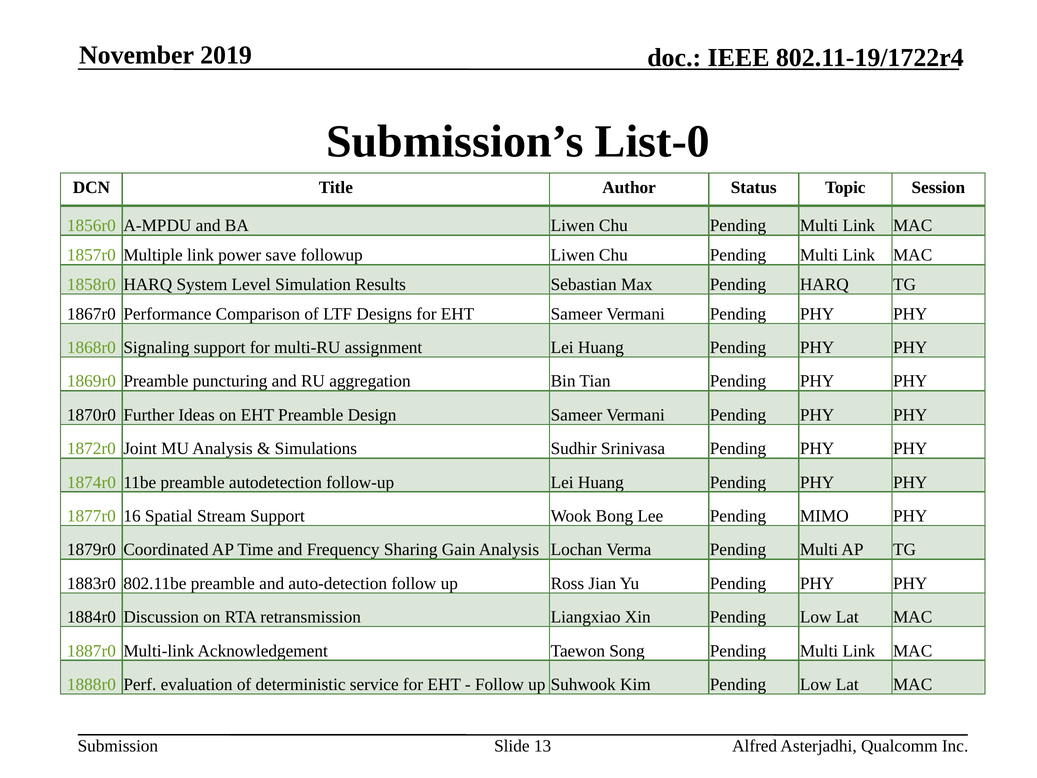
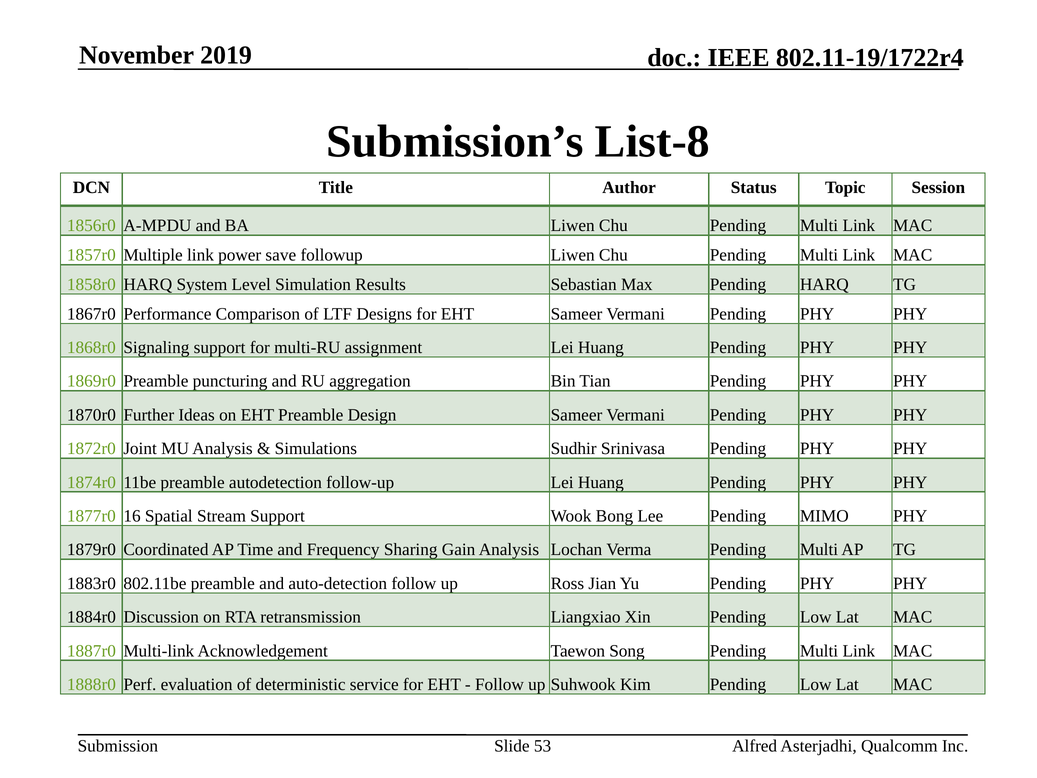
List-0: List-0 -> List-8
13: 13 -> 53
